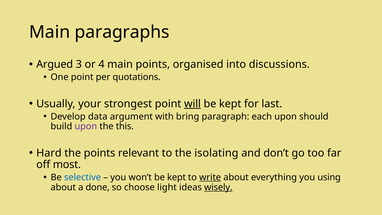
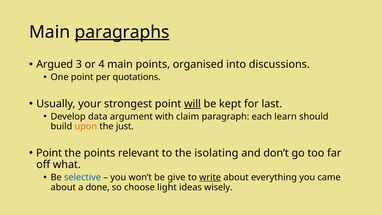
paragraphs underline: none -> present
bring: bring -> claim
each upon: upon -> learn
upon at (86, 126) colour: purple -> orange
this: this -> just
Hard at (49, 153): Hard -> Point
most: most -> what
won’t be kept: kept -> give
using: using -> came
wisely underline: present -> none
